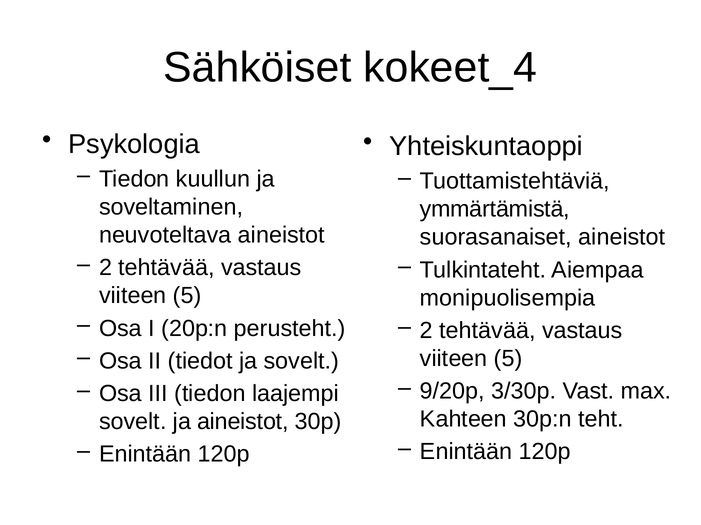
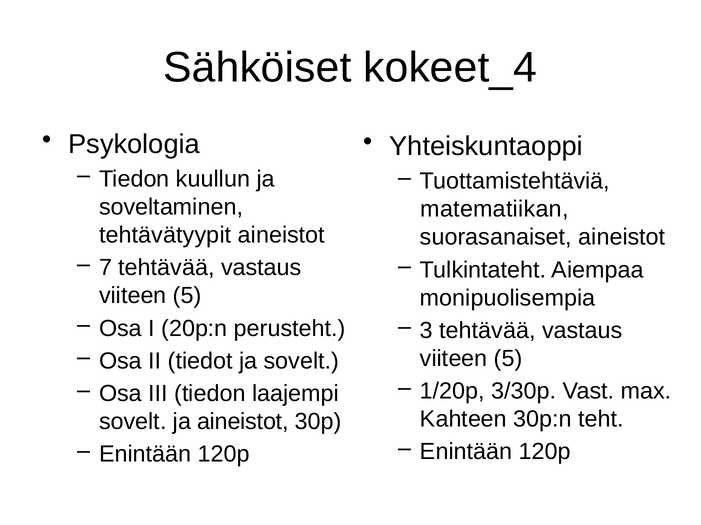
ymmärtämistä: ymmärtämistä -> matematiikan
neuvoteltava: neuvoteltava -> tehtävätyypit
2 at (106, 268): 2 -> 7
2 at (426, 331): 2 -> 3
9/20p: 9/20p -> 1/20p
